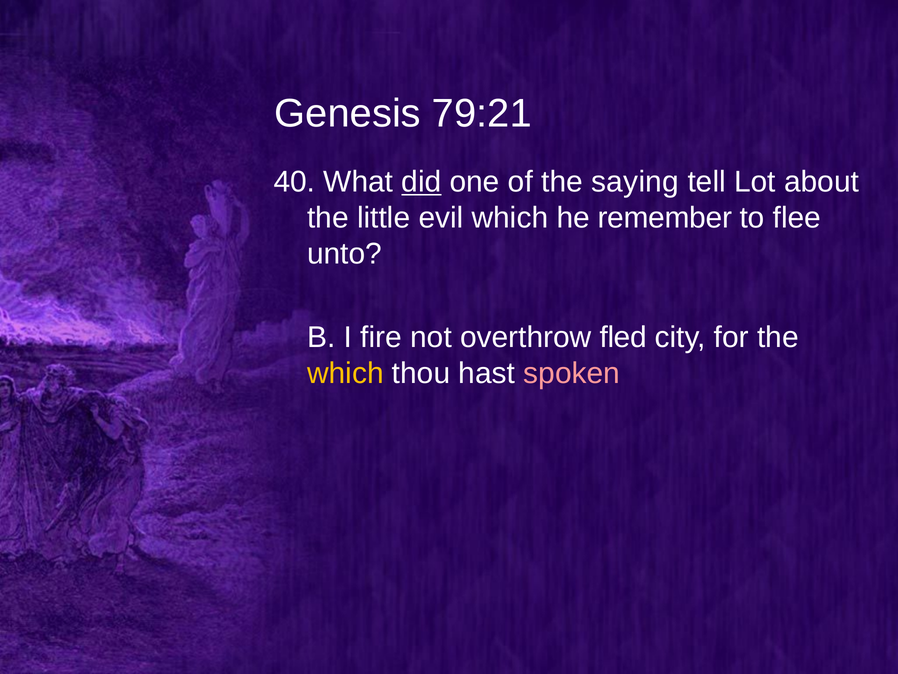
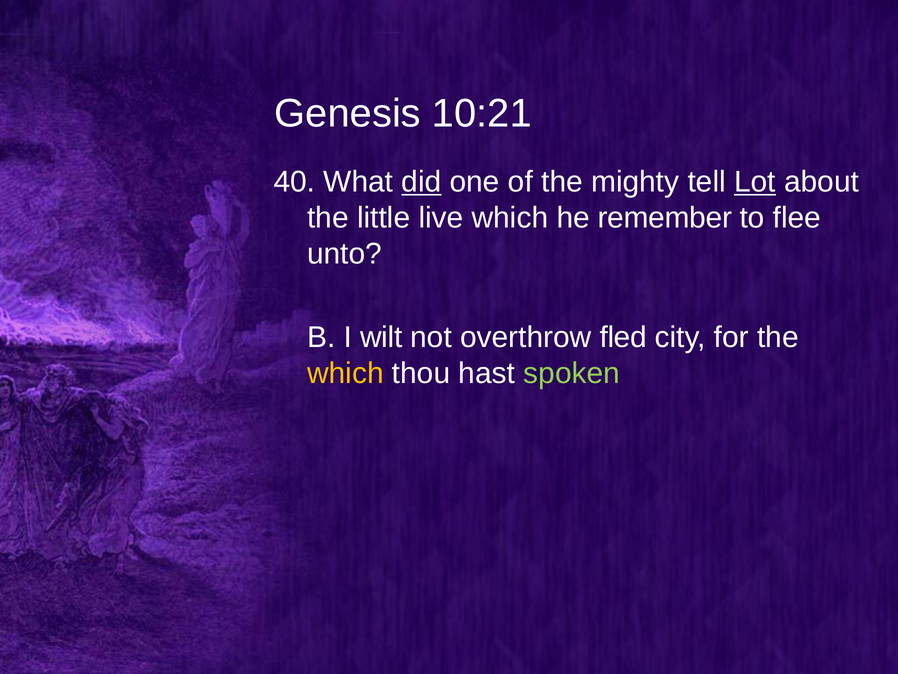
79:21: 79:21 -> 10:21
saying: saying -> mighty
Lot underline: none -> present
evil: evil -> live
fire: fire -> wilt
spoken colour: pink -> light green
